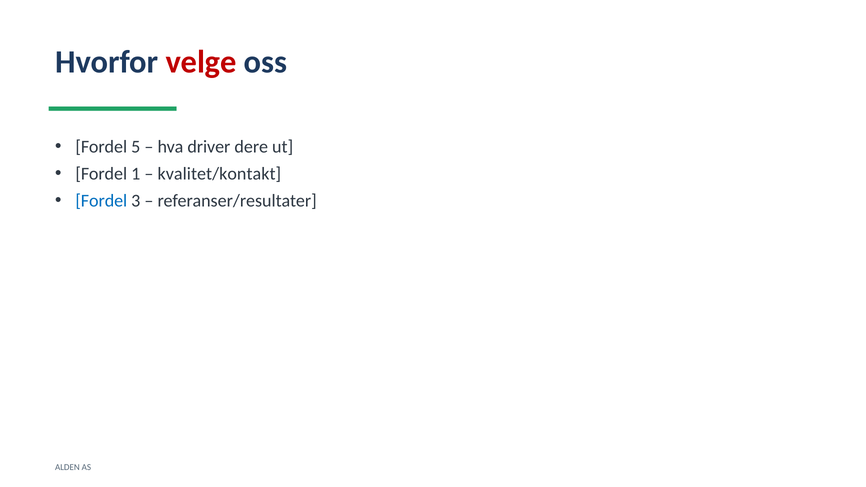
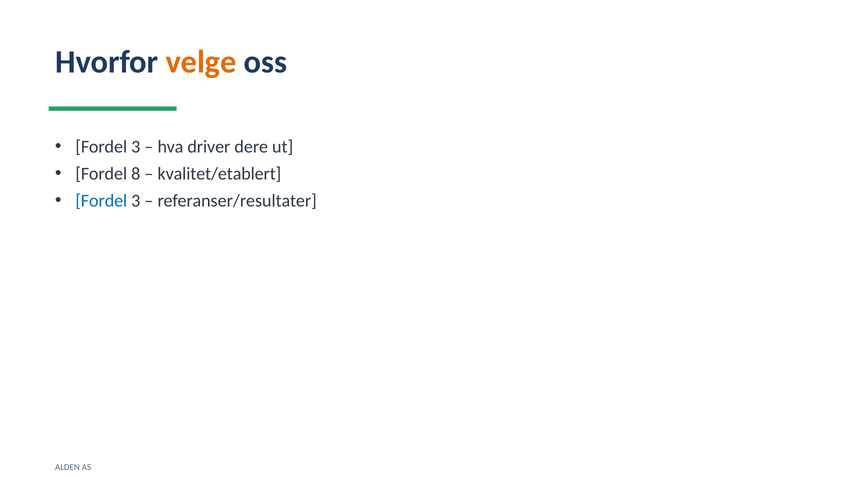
velge colour: red -> orange
5 at (136, 147): 5 -> 3
1: 1 -> 8
kvalitet/kontakt: kvalitet/kontakt -> kvalitet/etablert
